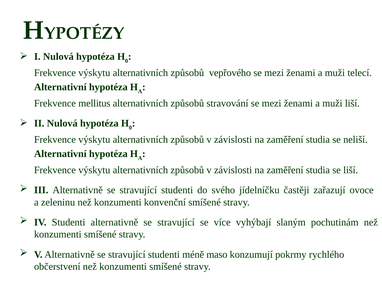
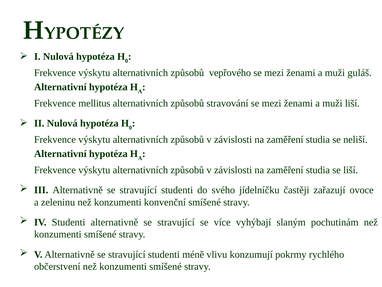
telecí: telecí -> guláš
maso: maso -> vlivu
